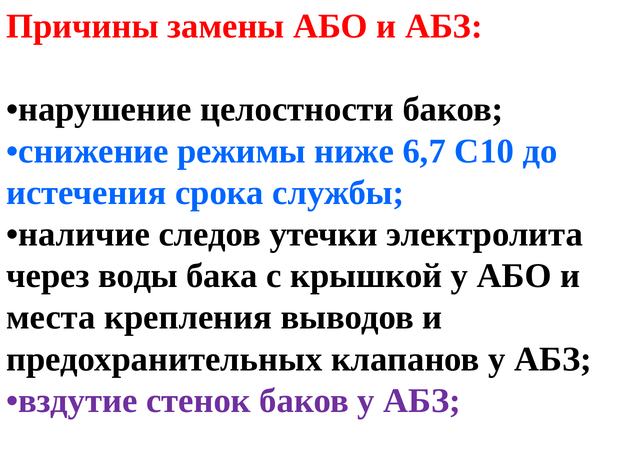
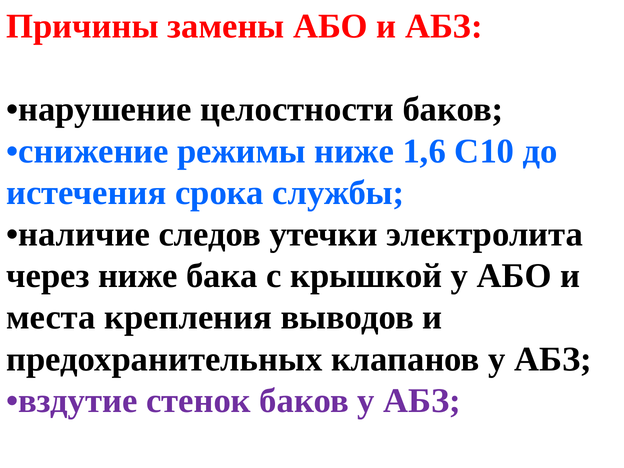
6,7: 6,7 -> 1,6
через воды: воды -> ниже
